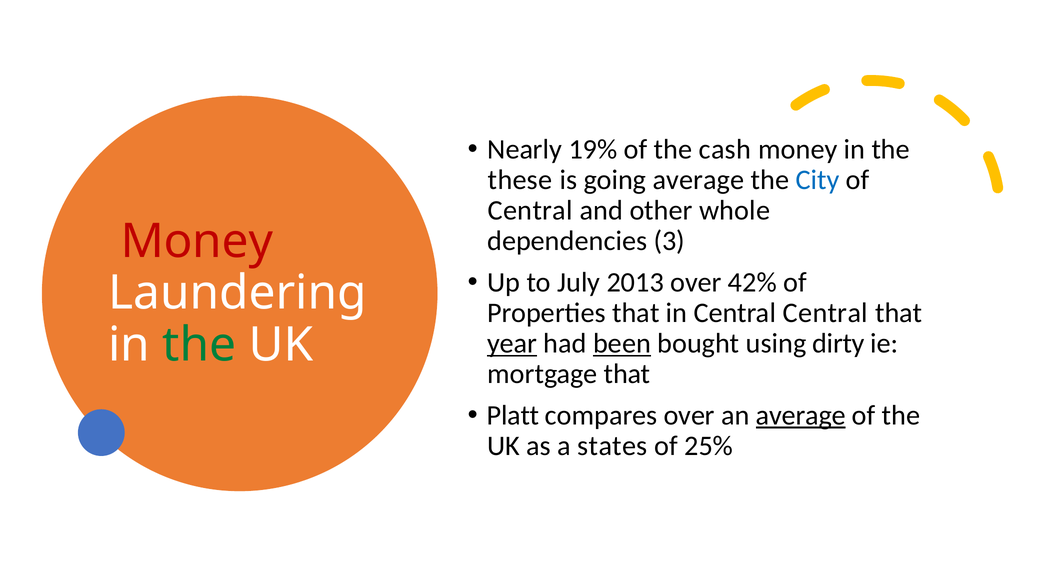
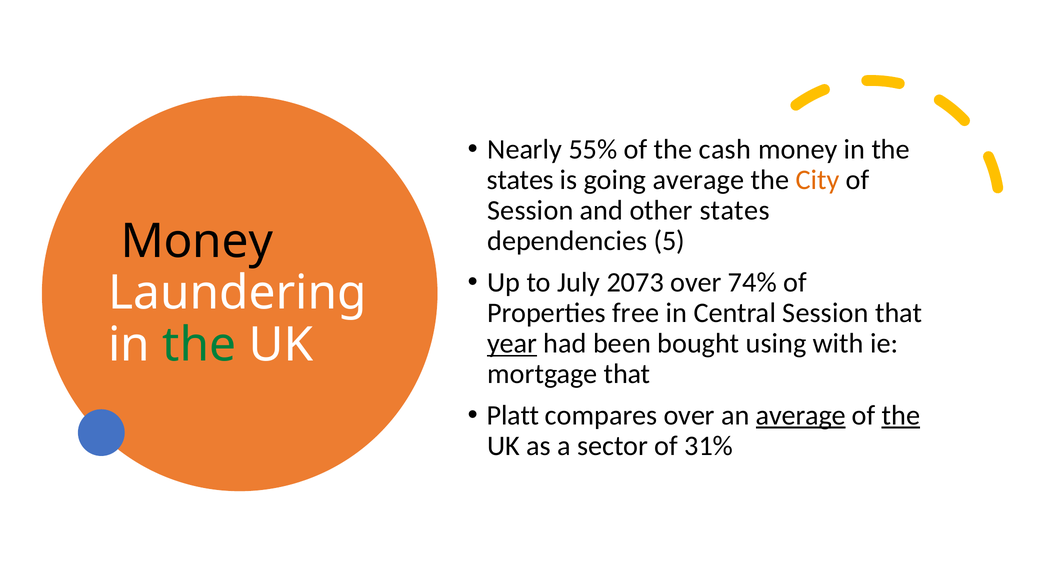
19%: 19% -> 55%
these at (520, 180): these -> states
City colour: blue -> orange
Central at (530, 211): Central -> Session
other whole: whole -> states
Money at (197, 242) colour: red -> black
3: 3 -> 5
2013: 2013 -> 2073
42%: 42% -> 74%
Properties that: that -> free
Central Central: Central -> Session
been underline: present -> none
dirty: dirty -> with
the at (901, 416) underline: none -> present
states: states -> sector
25%: 25% -> 31%
